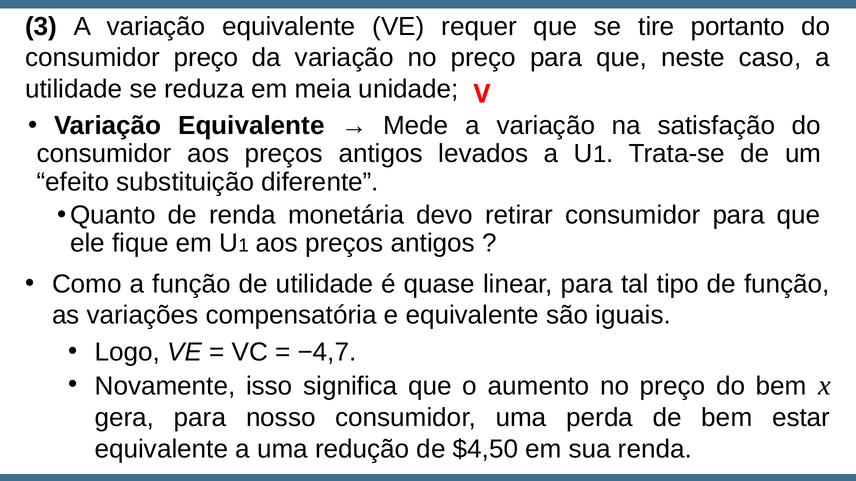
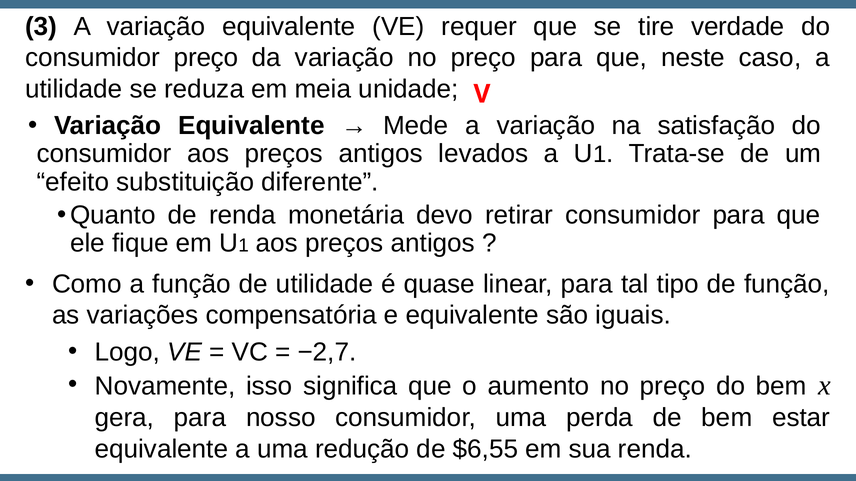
portanto: portanto -> verdade
−4,7: −4,7 -> −2,7
$4,50: $4,50 -> $6,55
